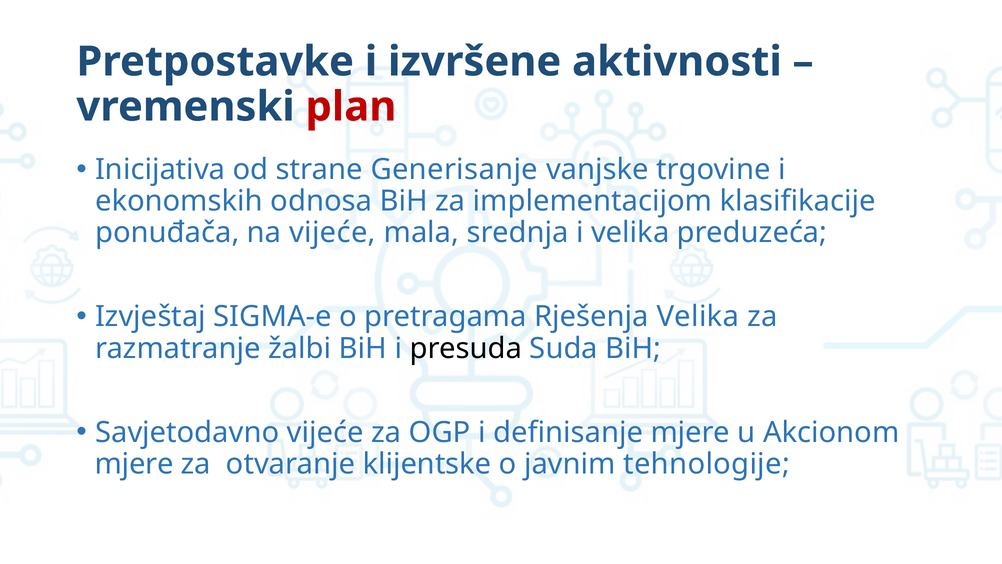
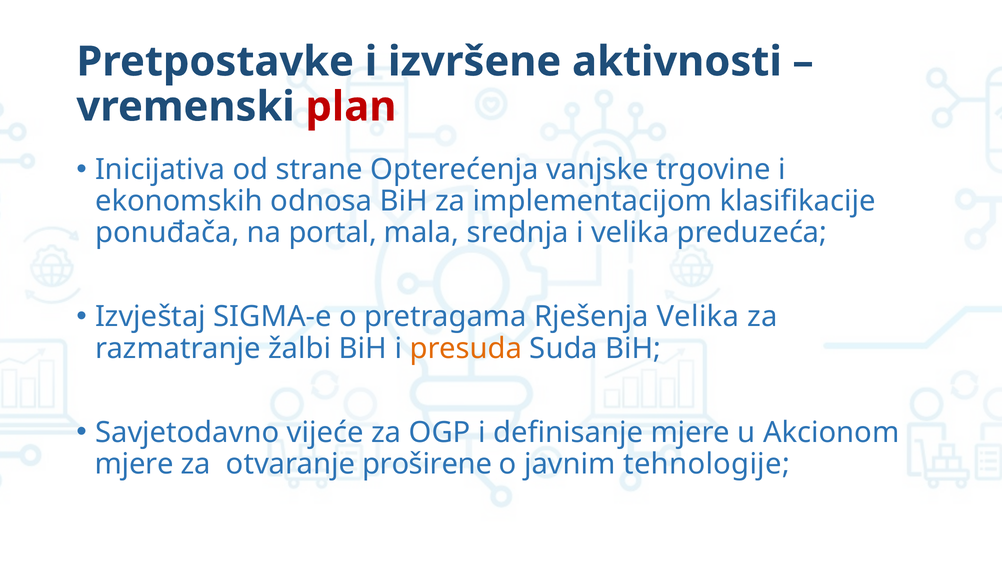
Generisanje: Generisanje -> Opterećenja
na vijeće: vijeće -> portal
presuda colour: black -> orange
klijentske: klijentske -> proširene
